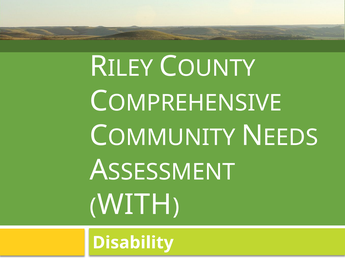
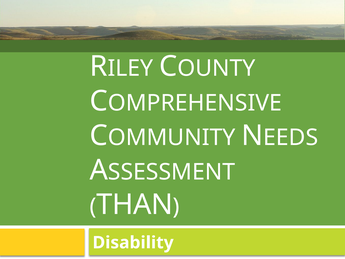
WITH: WITH -> THAN
